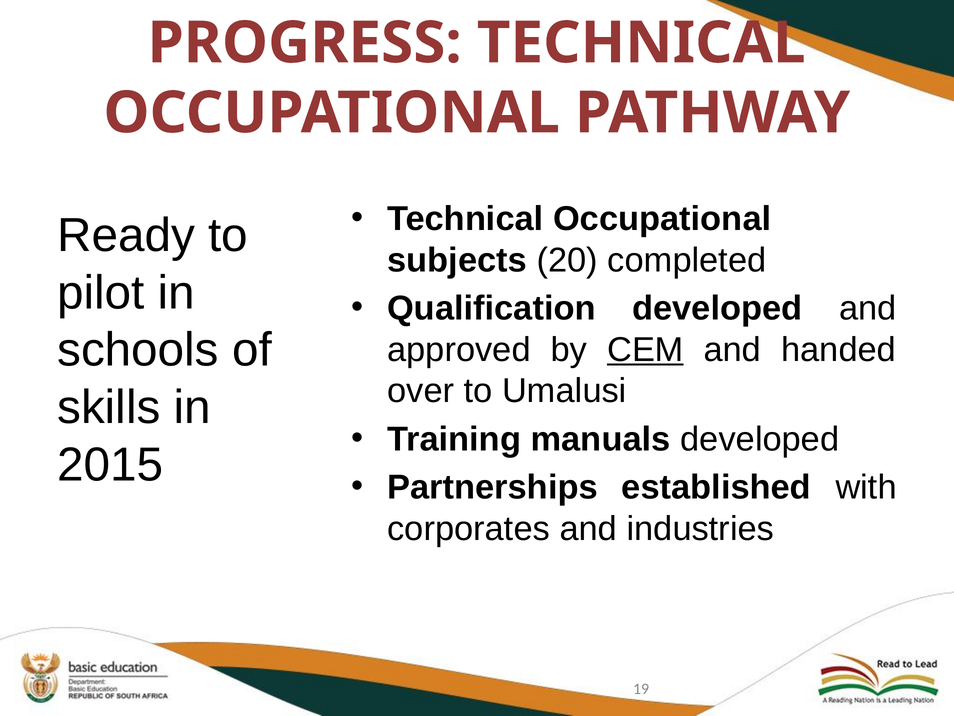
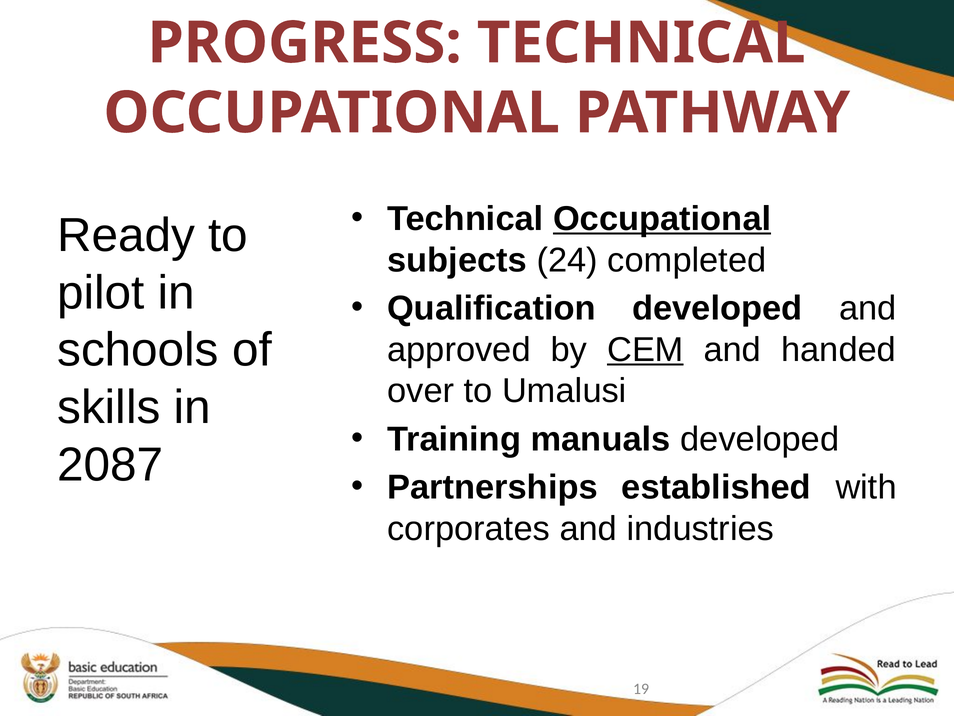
Occupational at (662, 219) underline: none -> present
20: 20 -> 24
2015: 2015 -> 2087
